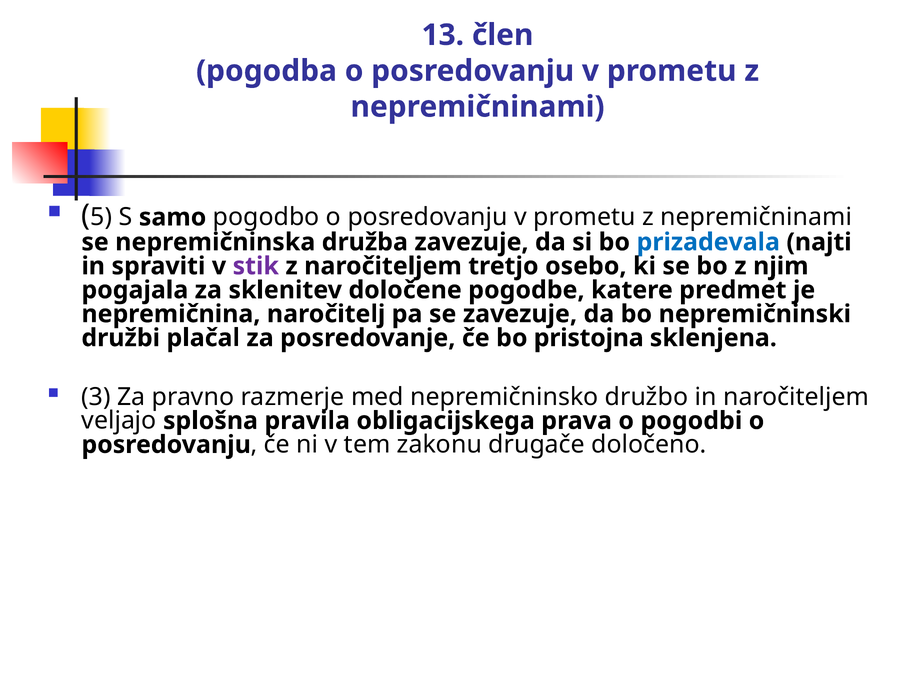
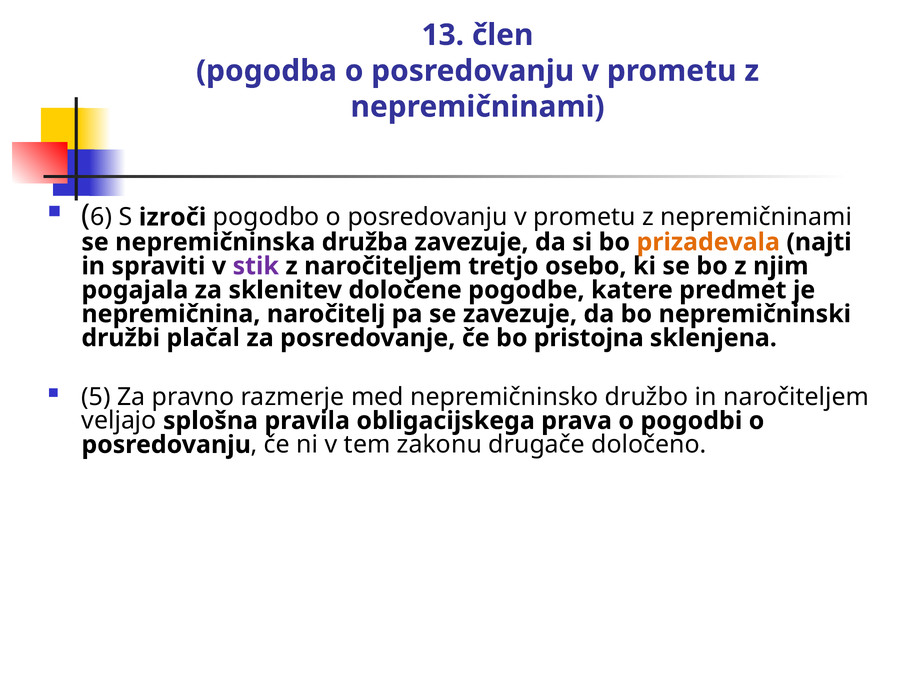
5: 5 -> 6
samo: samo -> izroči
prizadevala colour: blue -> orange
3: 3 -> 5
